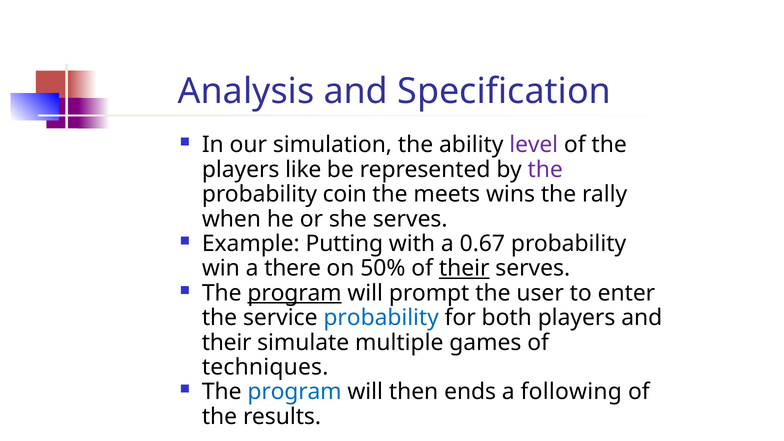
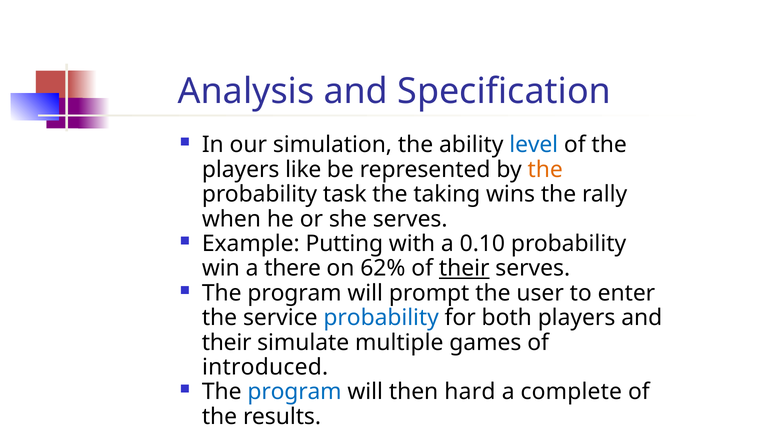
level colour: purple -> blue
the at (545, 170) colour: purple -> orange
coin: coin -> task
meets: meets -> taking
0.67: 0.67 -> 0.10
50%: 50% -> 62%
program at (295, 293) underline: present -> none
techniques: techniques -> introduced
ends: ends -> hard
following: following -> complete
